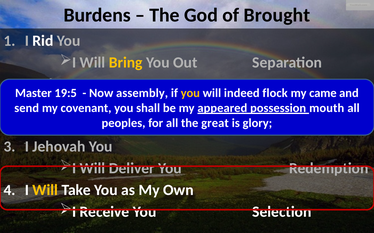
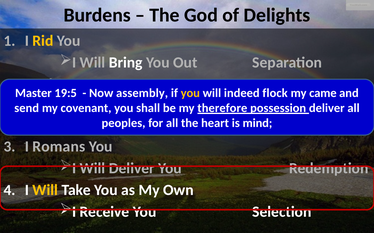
Brought: Brought -> Delights
Rid colour: white -> yellow
Bring colour: yellow -> white
appeared: appeared -> therefore
possession mouth: mouth -> deliver
great: great -> heart
glory: glory -> mind
Jehovah: Jehovah -> Romans
